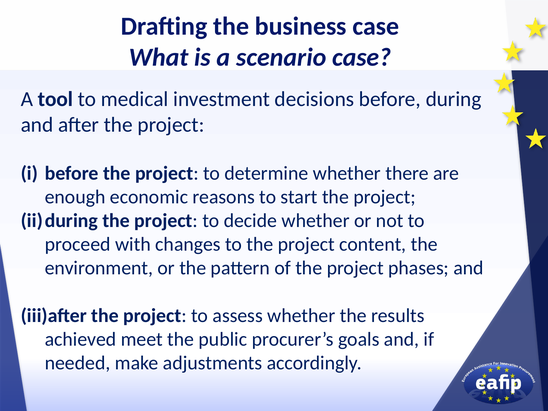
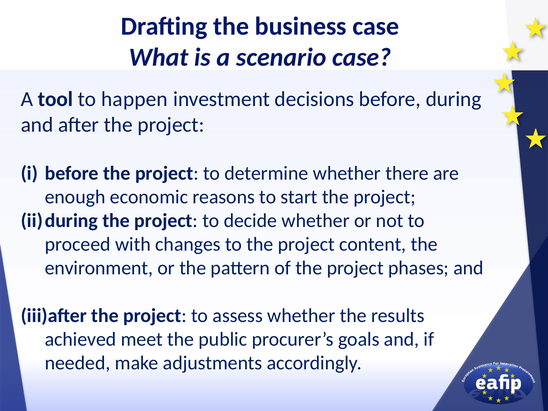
medical: medical -> happen
